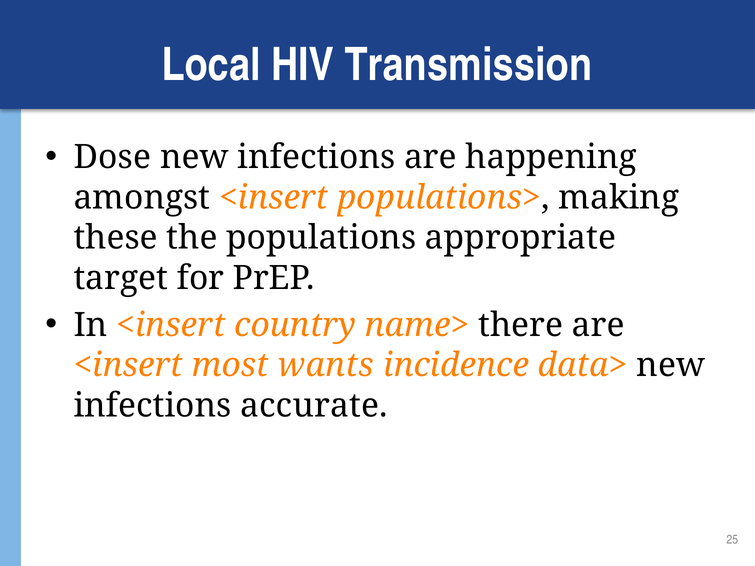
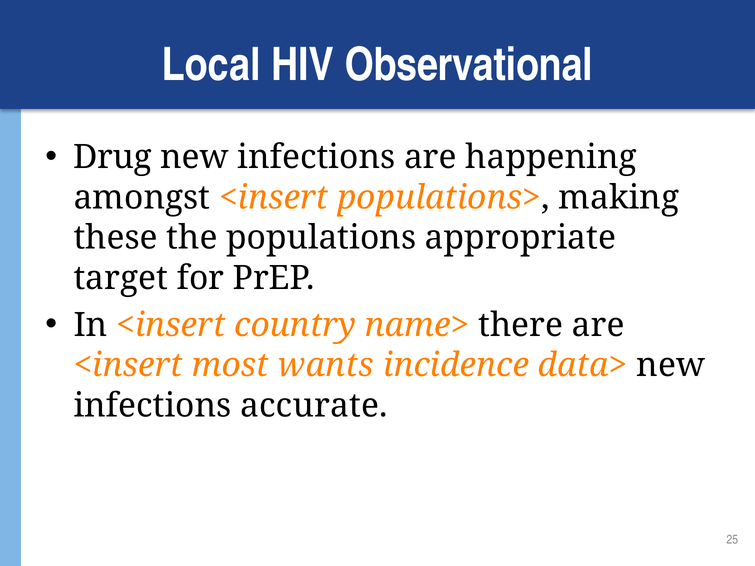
Transmission: Transmission -> Observational
Dose: Dose -> Drug
